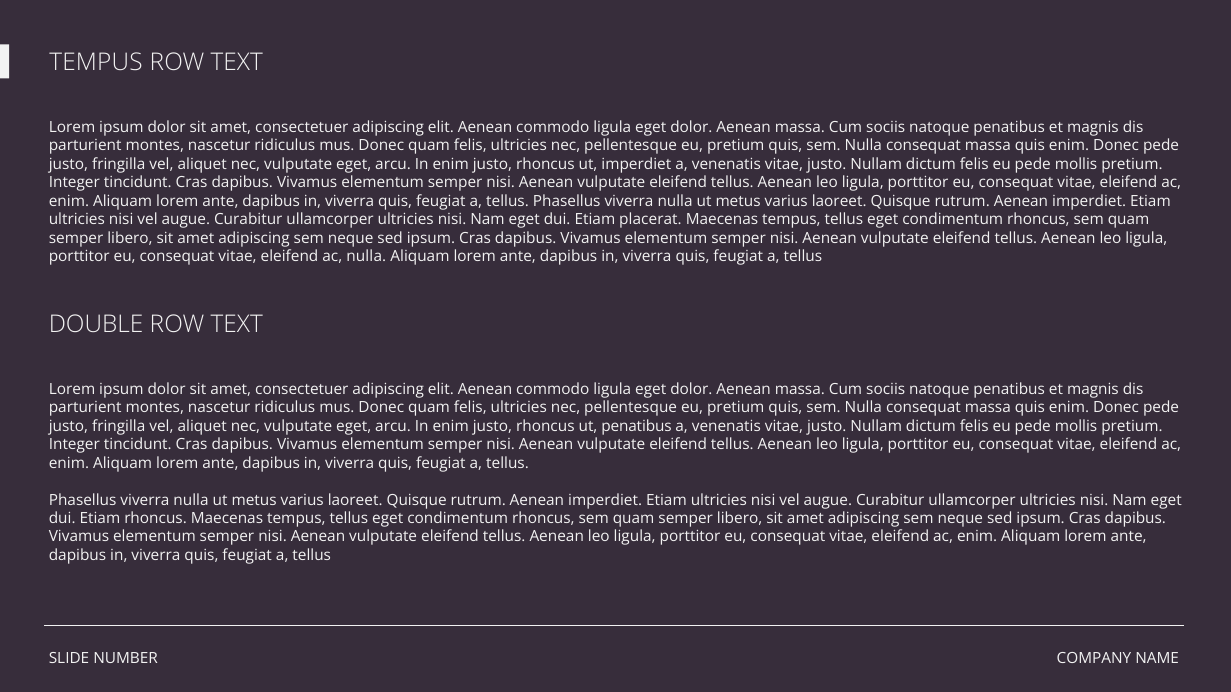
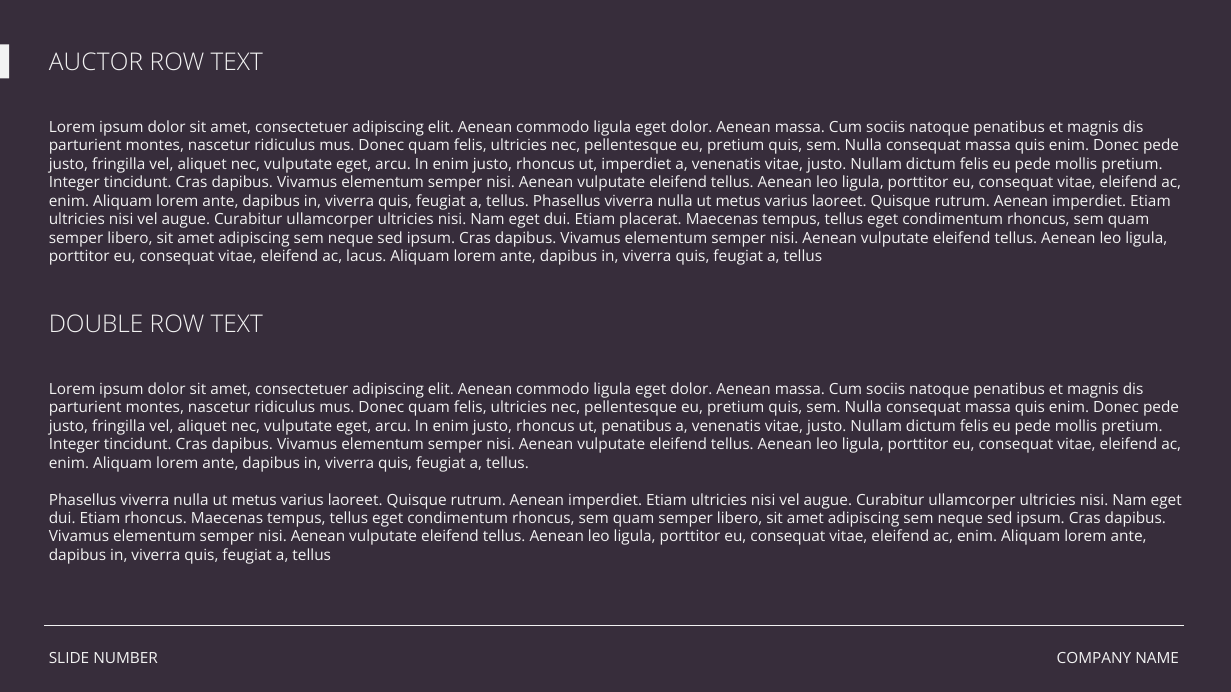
TEMPUS at (96, 63): TEMPUS -> AUCTOR
ac nulla: nulla -> lacus
